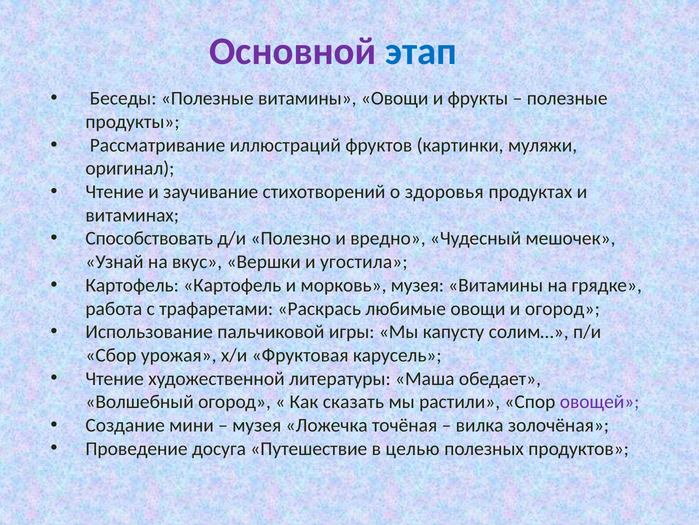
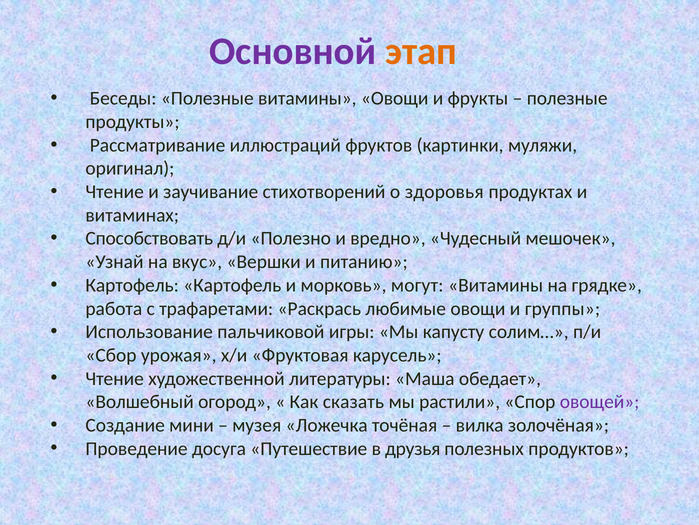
этап colour: blue -> orange
угостила: угостила -> питанию
морковь музея: музея -> могут
и огород: огород -> группы
целью: целью -> друзья
